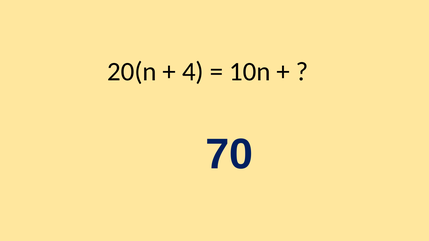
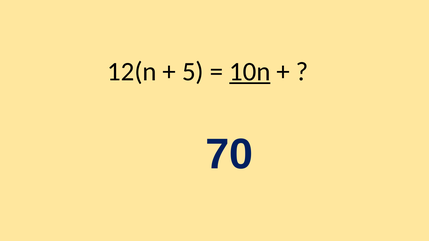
20(n: 20(n -> 12(n
4: 4 -> 5
10n underline: none -> present
